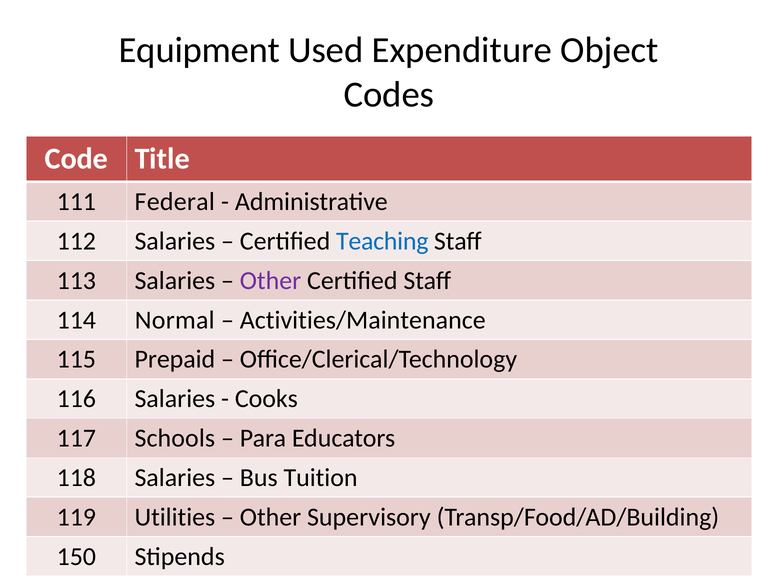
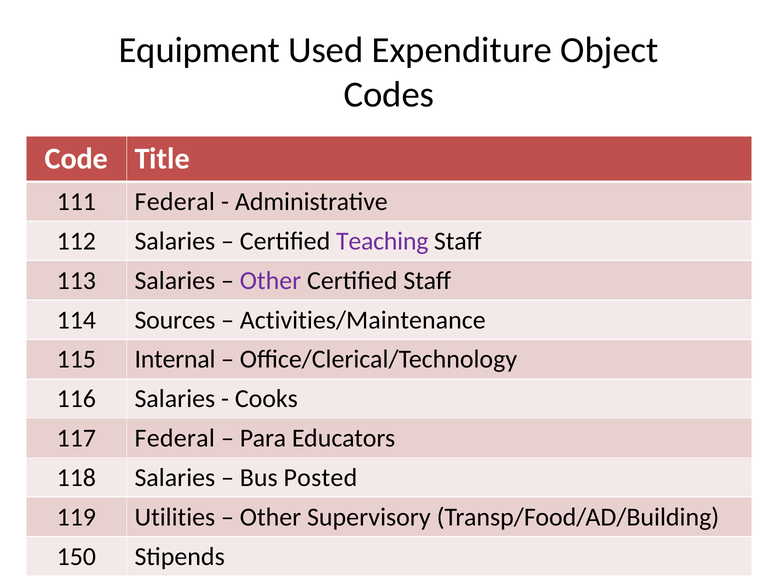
Teaching colour: blue -> purple
Normal: Normal -> Sources
Prepaid: Prepaid -> Internal
117 Schools: Schools -> Federal
Tuition: Tuition -> Posted
